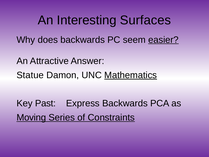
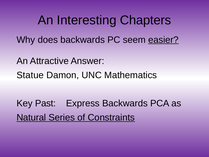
Surfaces: Surfaces -> Chapters
Mathematics underline: present -> none
Moving: Moving -> Natural
